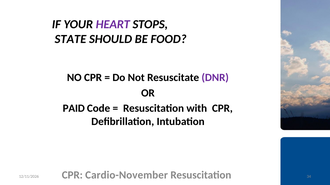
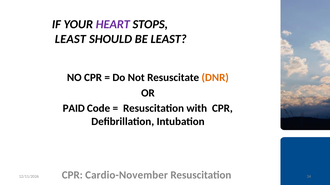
STATE at (70, 39): STATE -> LEAST
BE FOOD: FOOD -> LEAST
DNR colour: purple -> orange
